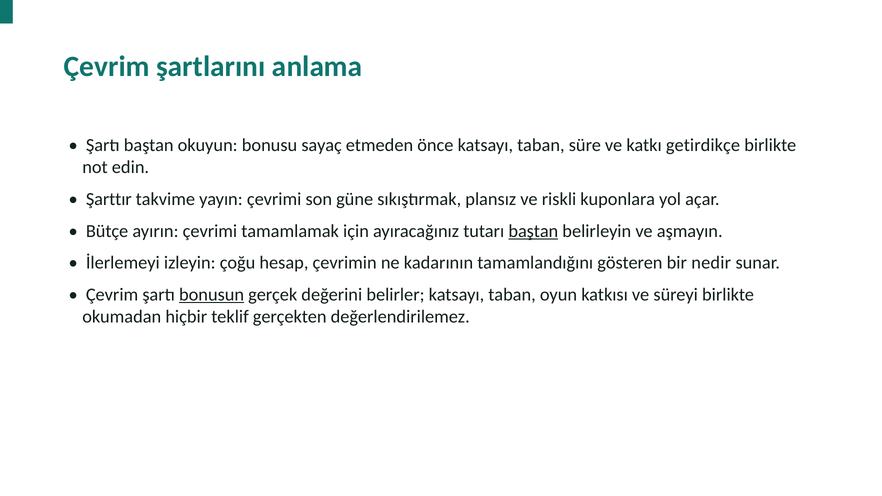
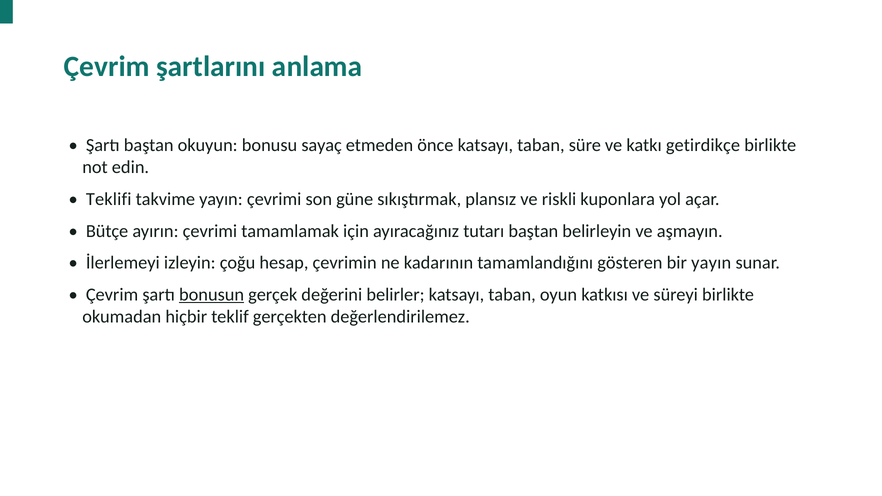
Şarttır: Şarttır -> Teklifi
baştan at (533, 231) underline: present -> none
bir nedir: nedir -> yayın
